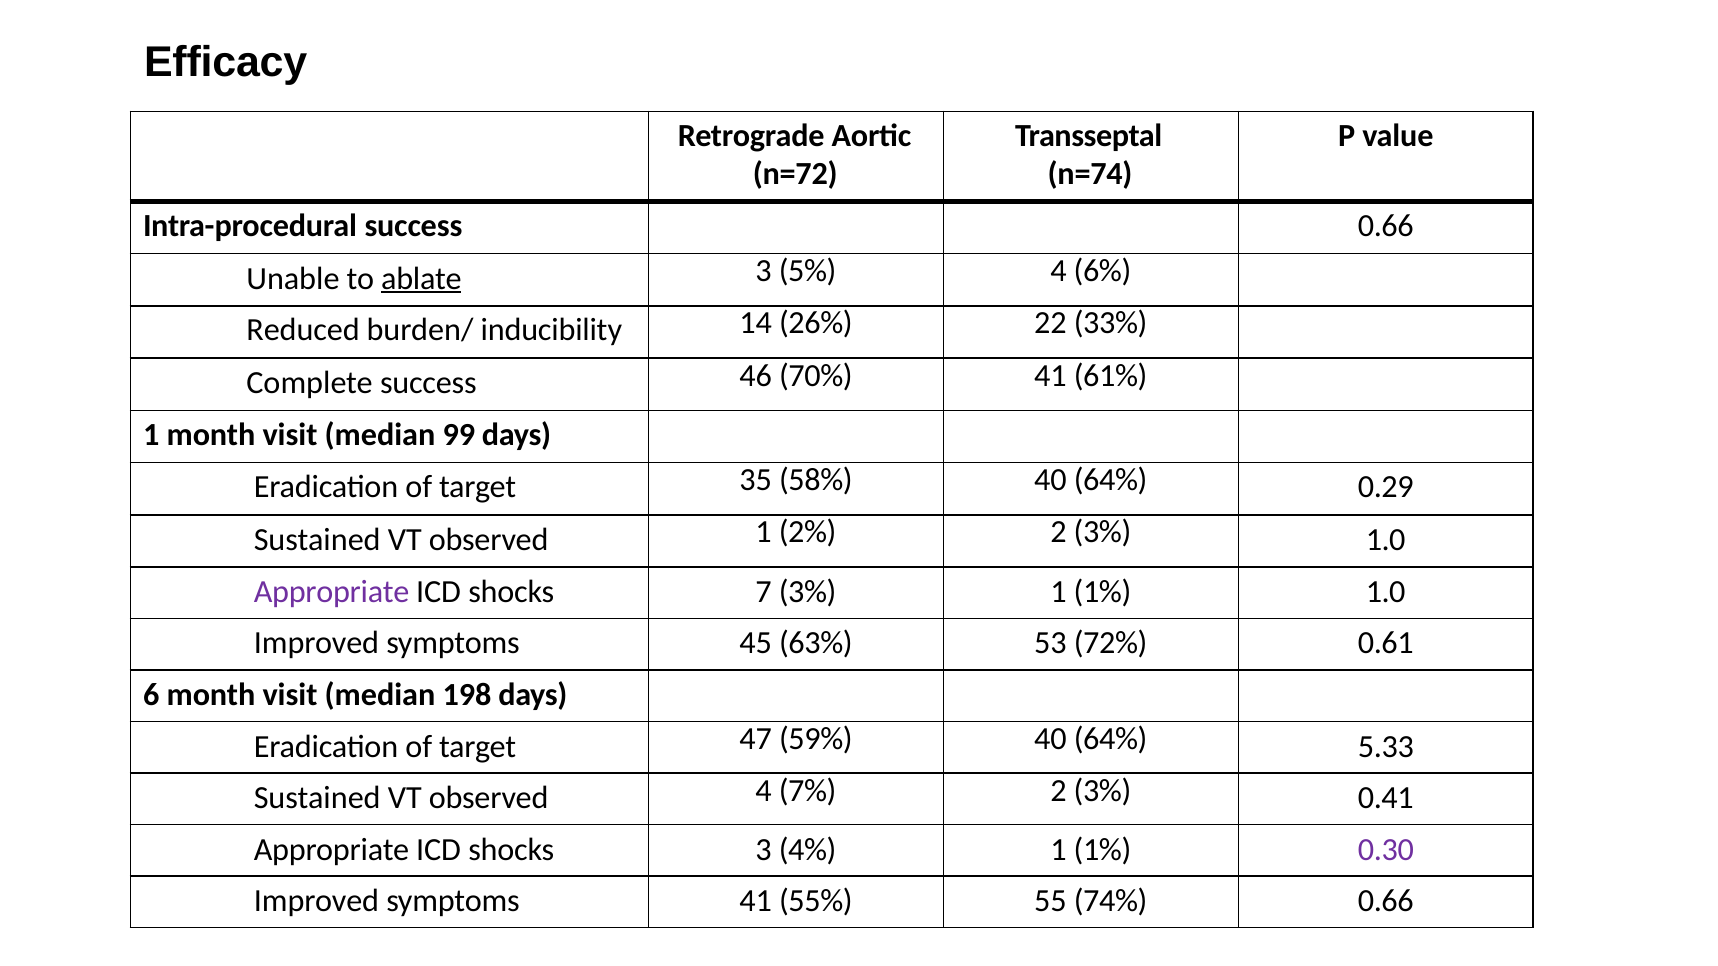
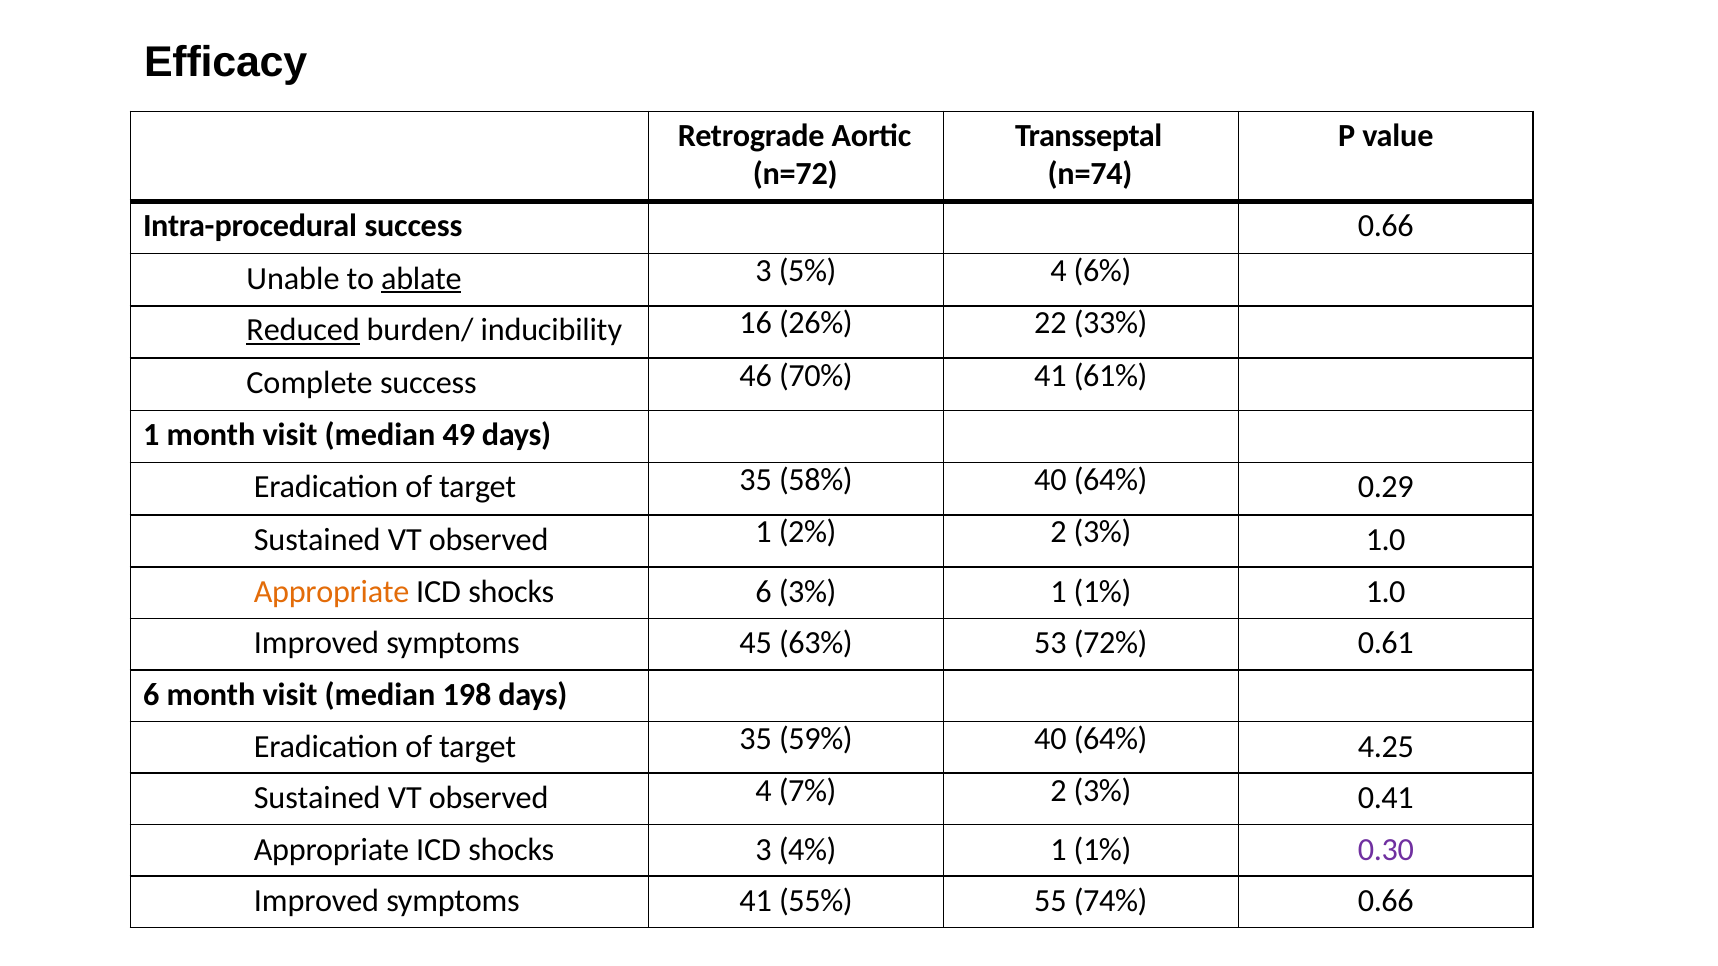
Reduced underline: none -> present
14: 14 -> 16
99: 99 -> 49
Appropriate at (332, 592) colour: purple -> orange
shocks 7: 7 -> 6
47 at (756, 740): 47 -> 35
5.33: 5.33 -> 4.25
